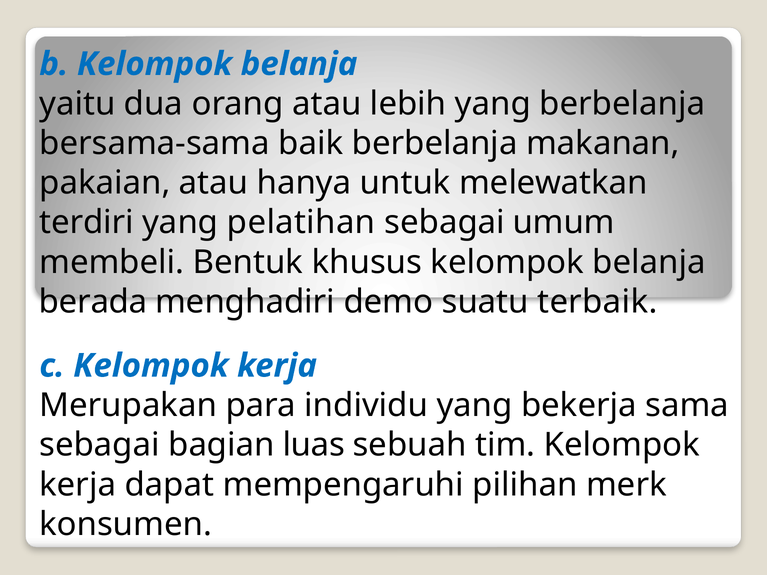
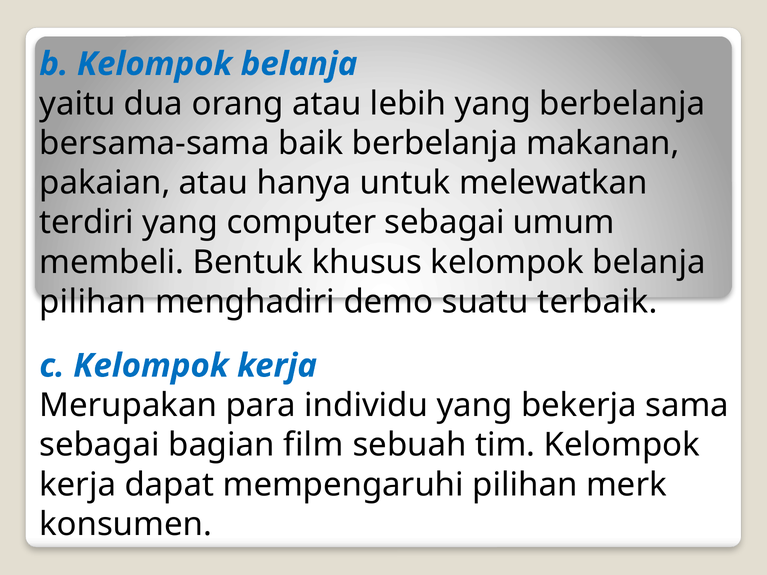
pelatihan: pelatihan -> computer
berada at (93, 302): berada -> pilihan
luas: luas -> film
